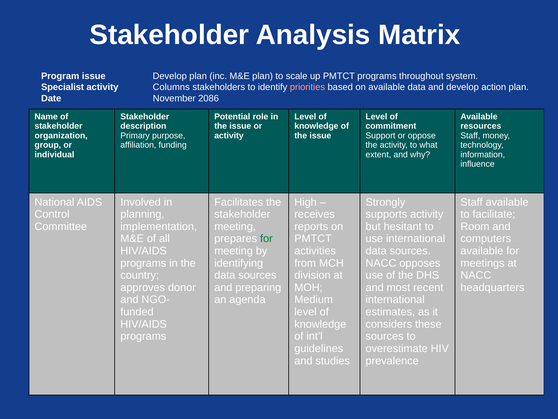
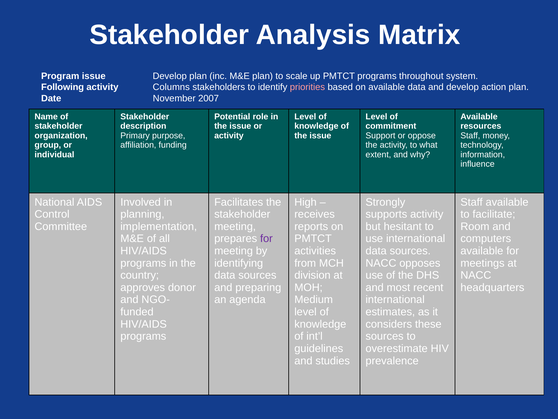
Specialist: Specialist -> Following
2086: 2086 -> 2007
for at (266, 238) colour: green -> purple
